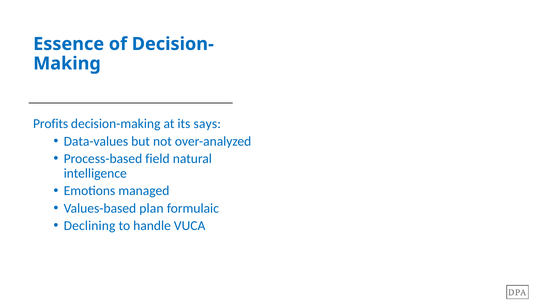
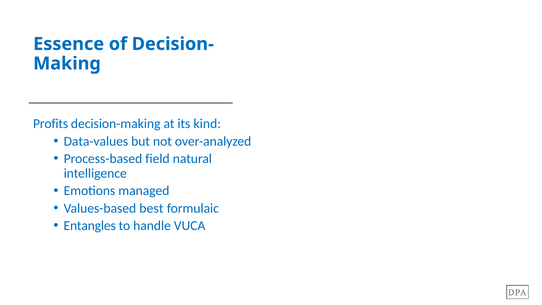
says: says -> kind
plan: plan -> best
Declining: Declining -> Entangles
